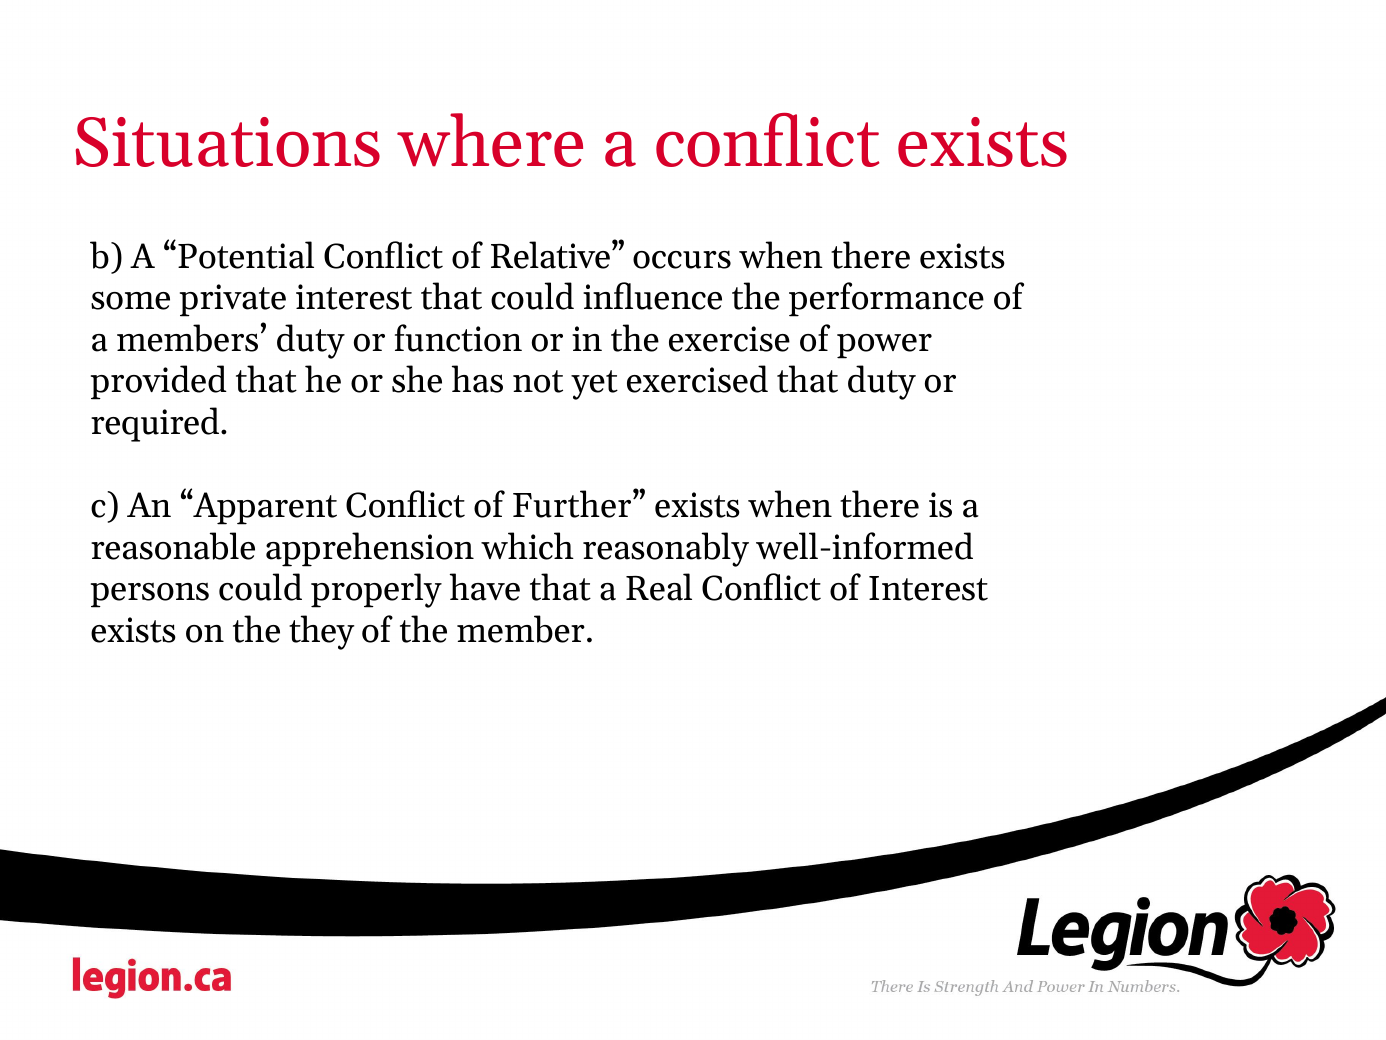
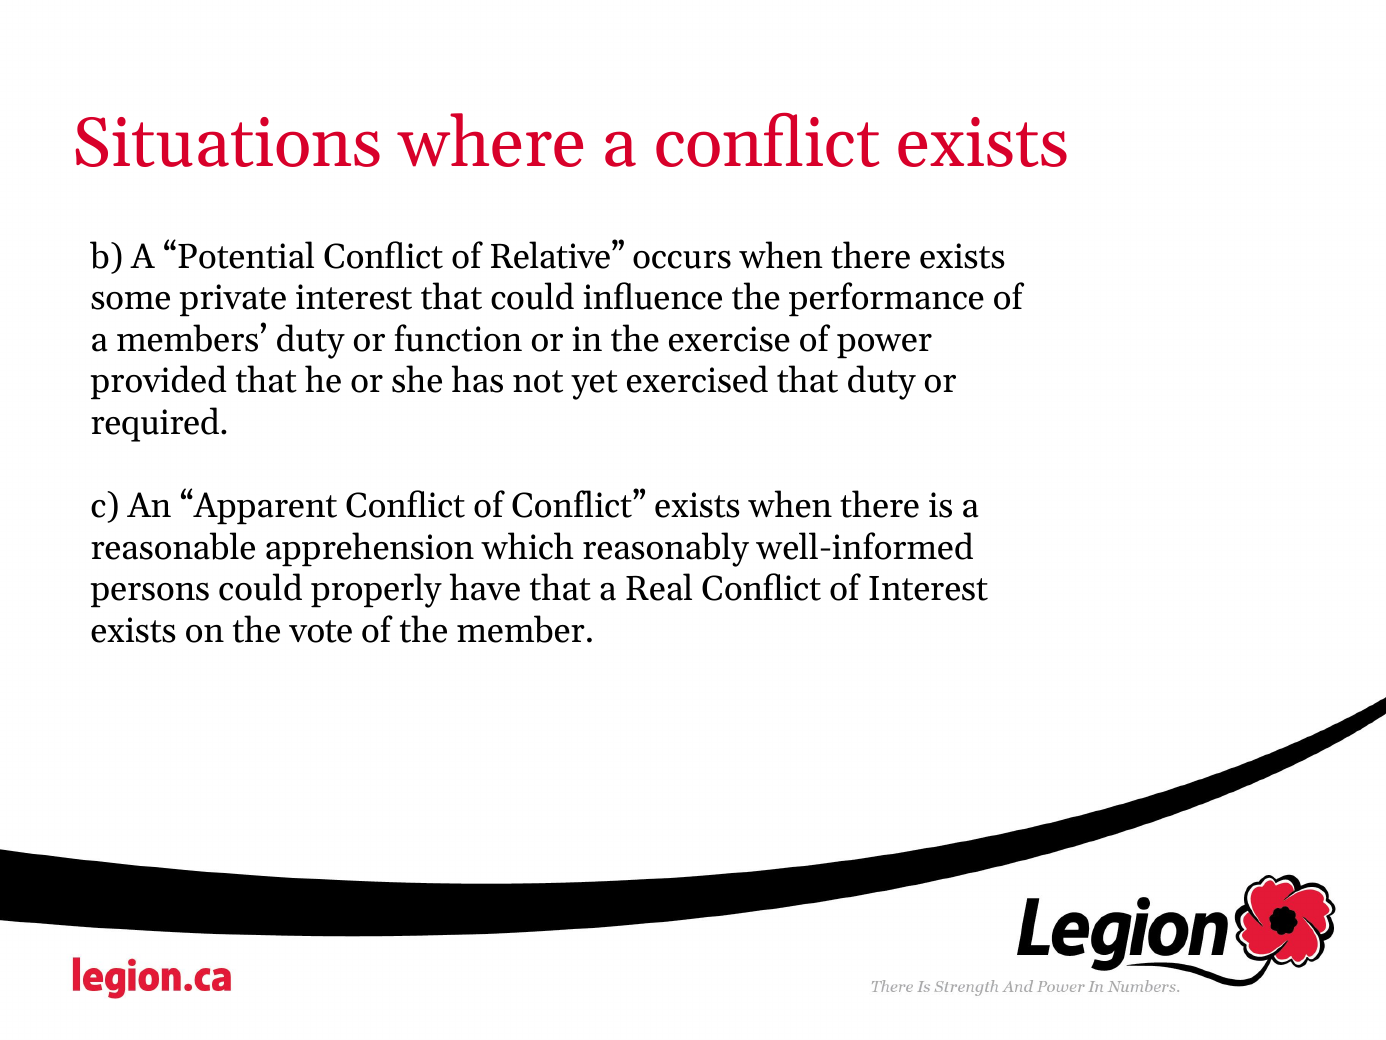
of Further: Further -> Conflict
they: they -> vote
